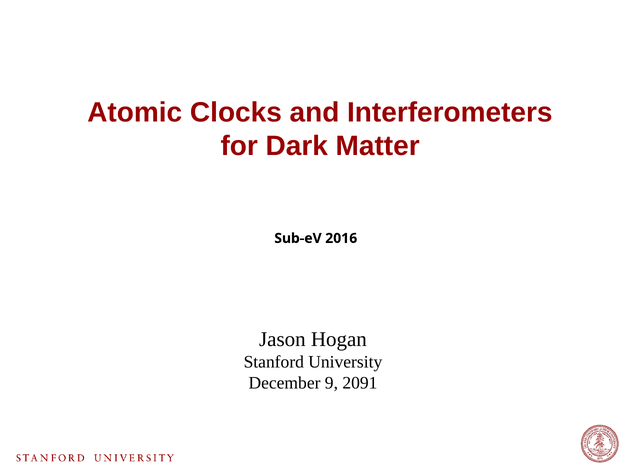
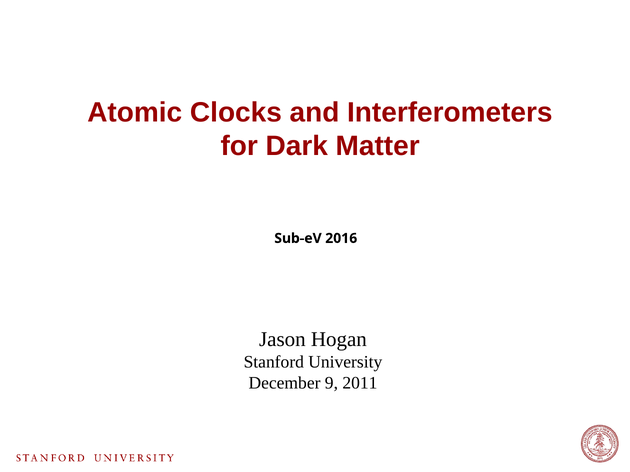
2091: 2091 -> 2011
